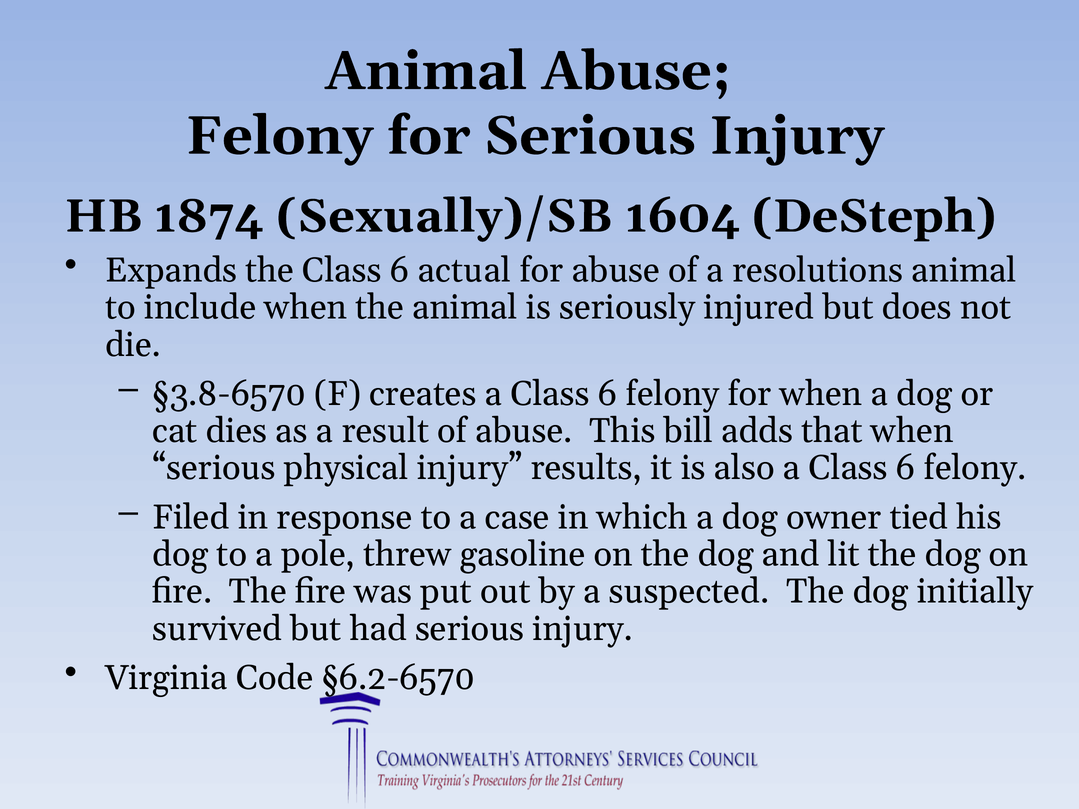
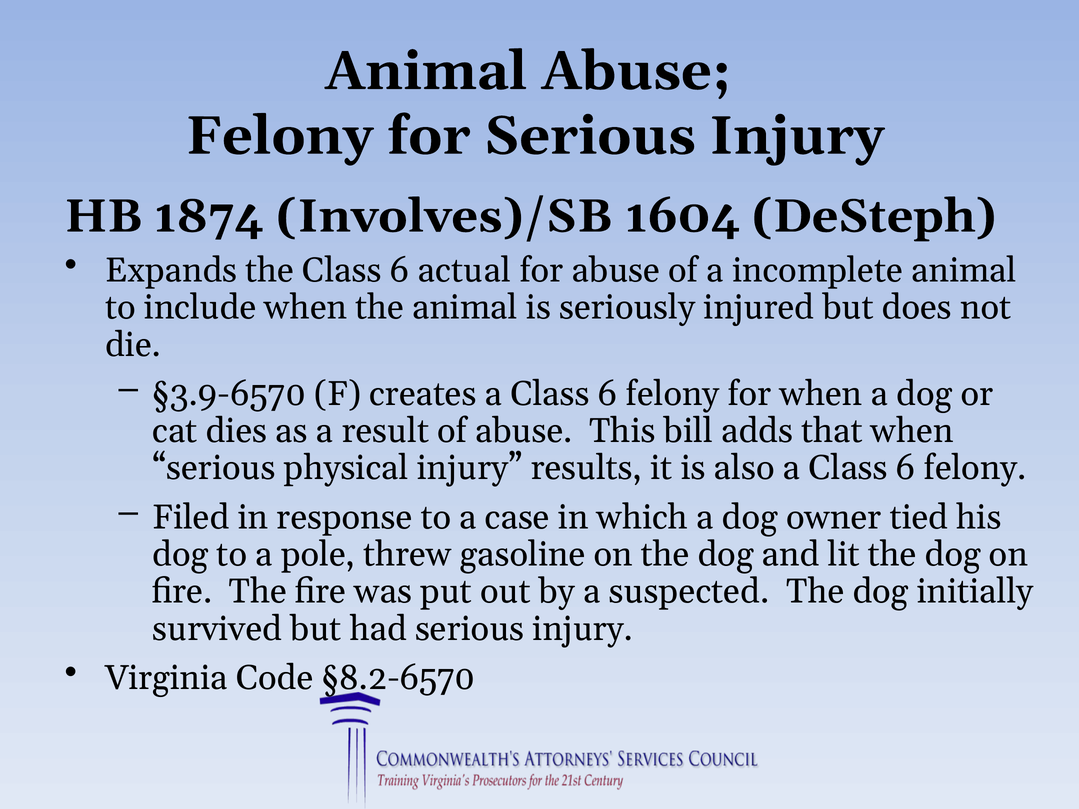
Sexually)/SB: Sexually)/SB -> Involves)/SB
resolutions: resolutions -> incomplete
§3.8-6570: §3.8-6570 -> §3.9-6570
§6.2-6570: §6.2-6570 -> §8.2-6570
